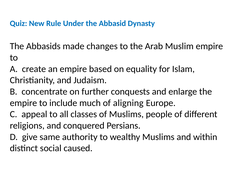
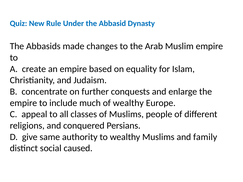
of aligning: aligning -> wealthy
within: within -> family
